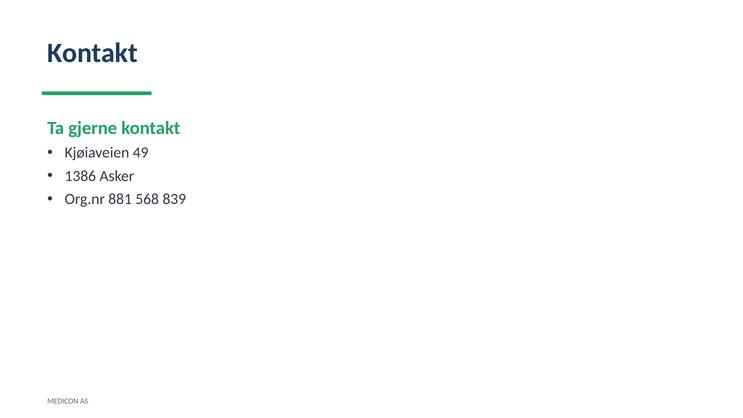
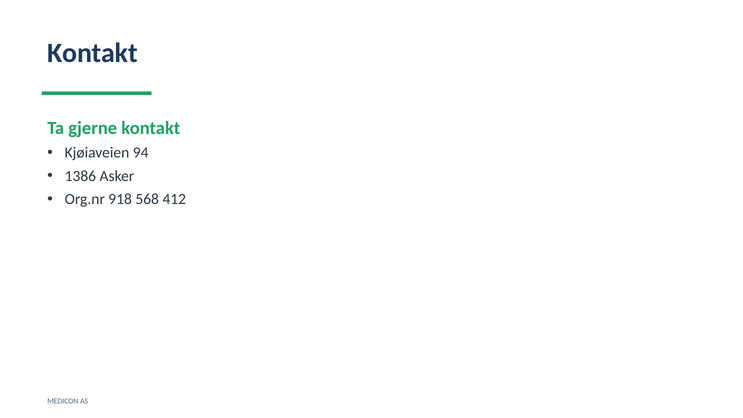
49: 49 -> 94
881: 881 -> 918
839: 839 -> 412
